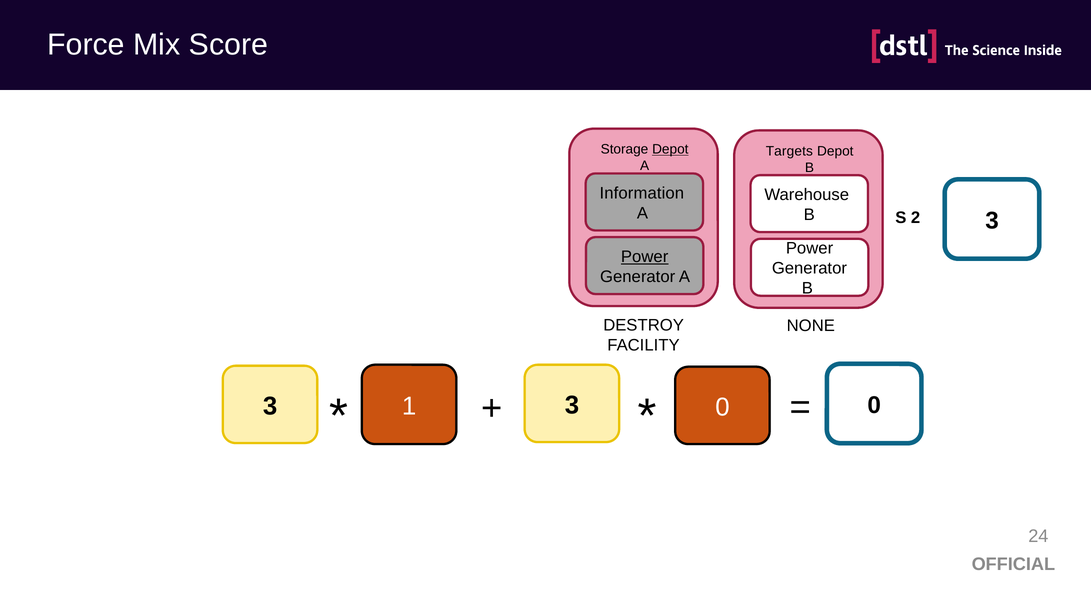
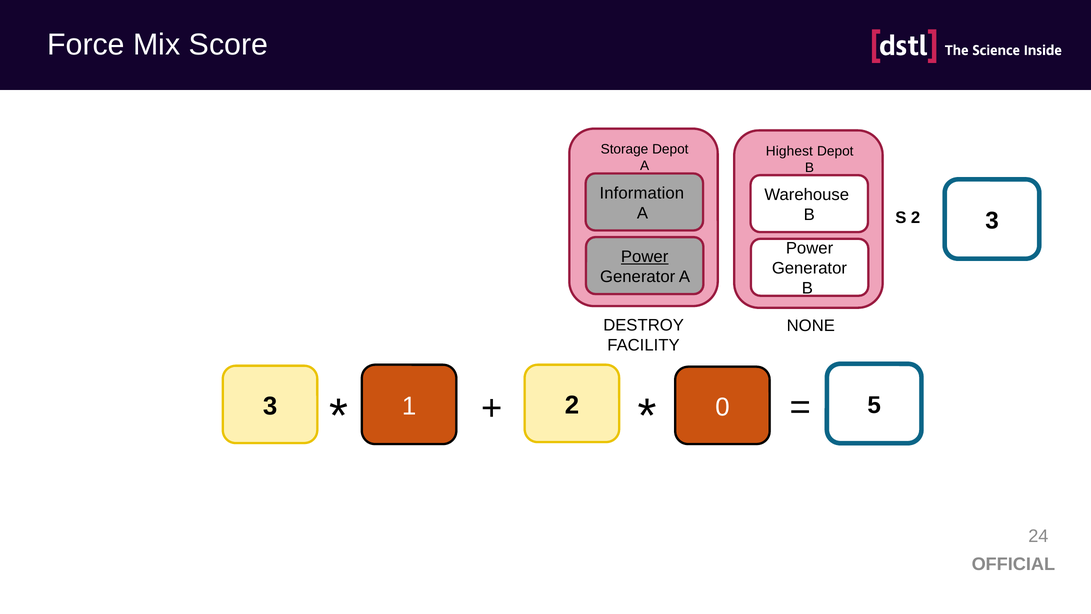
Depot at (670, 149) underline: present -> none
Targets: Targets -> Highest
0 at (874, 405): 0 -> 5
3 3: 3 -> 2
